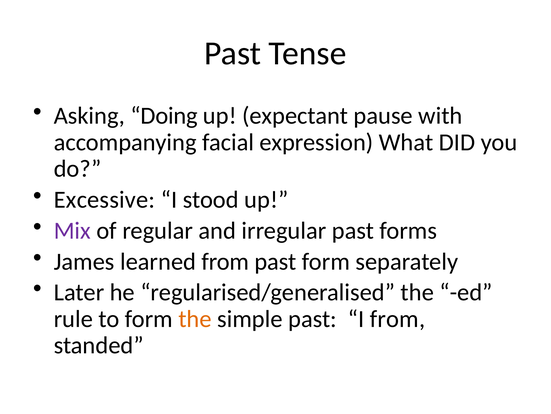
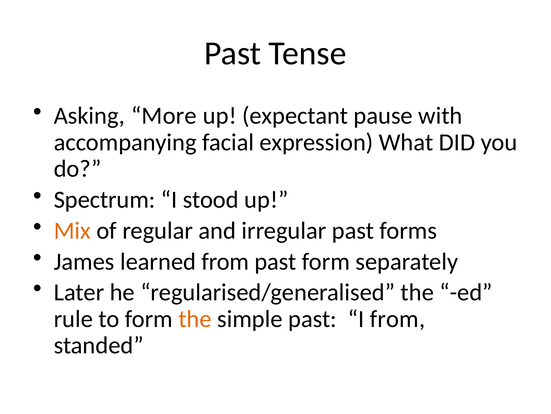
Doing: Doing -> More
Excessive: Excessive -> Spectrum
Mix colour: purple -> orange
